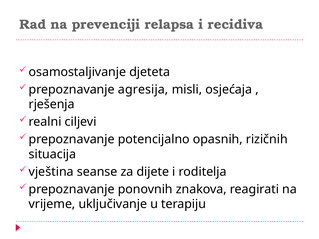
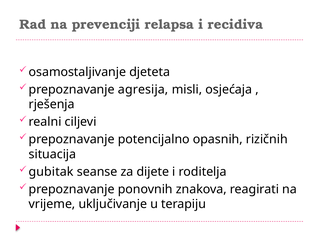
vještina: vještina -> gubitak
